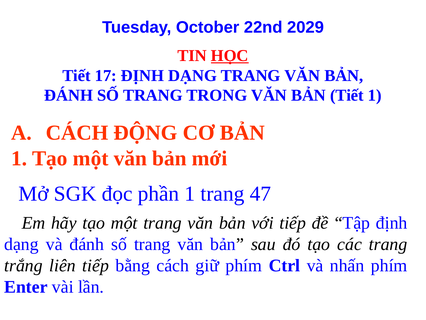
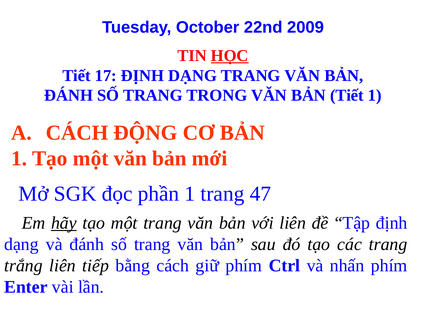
2029: 2029 -> 2009
hãy underline: none -> present
với tiếp: tiếp -> liên
